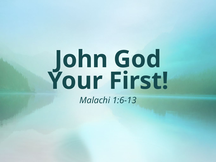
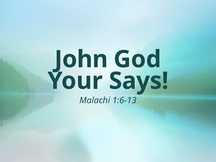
First: First -> Says
